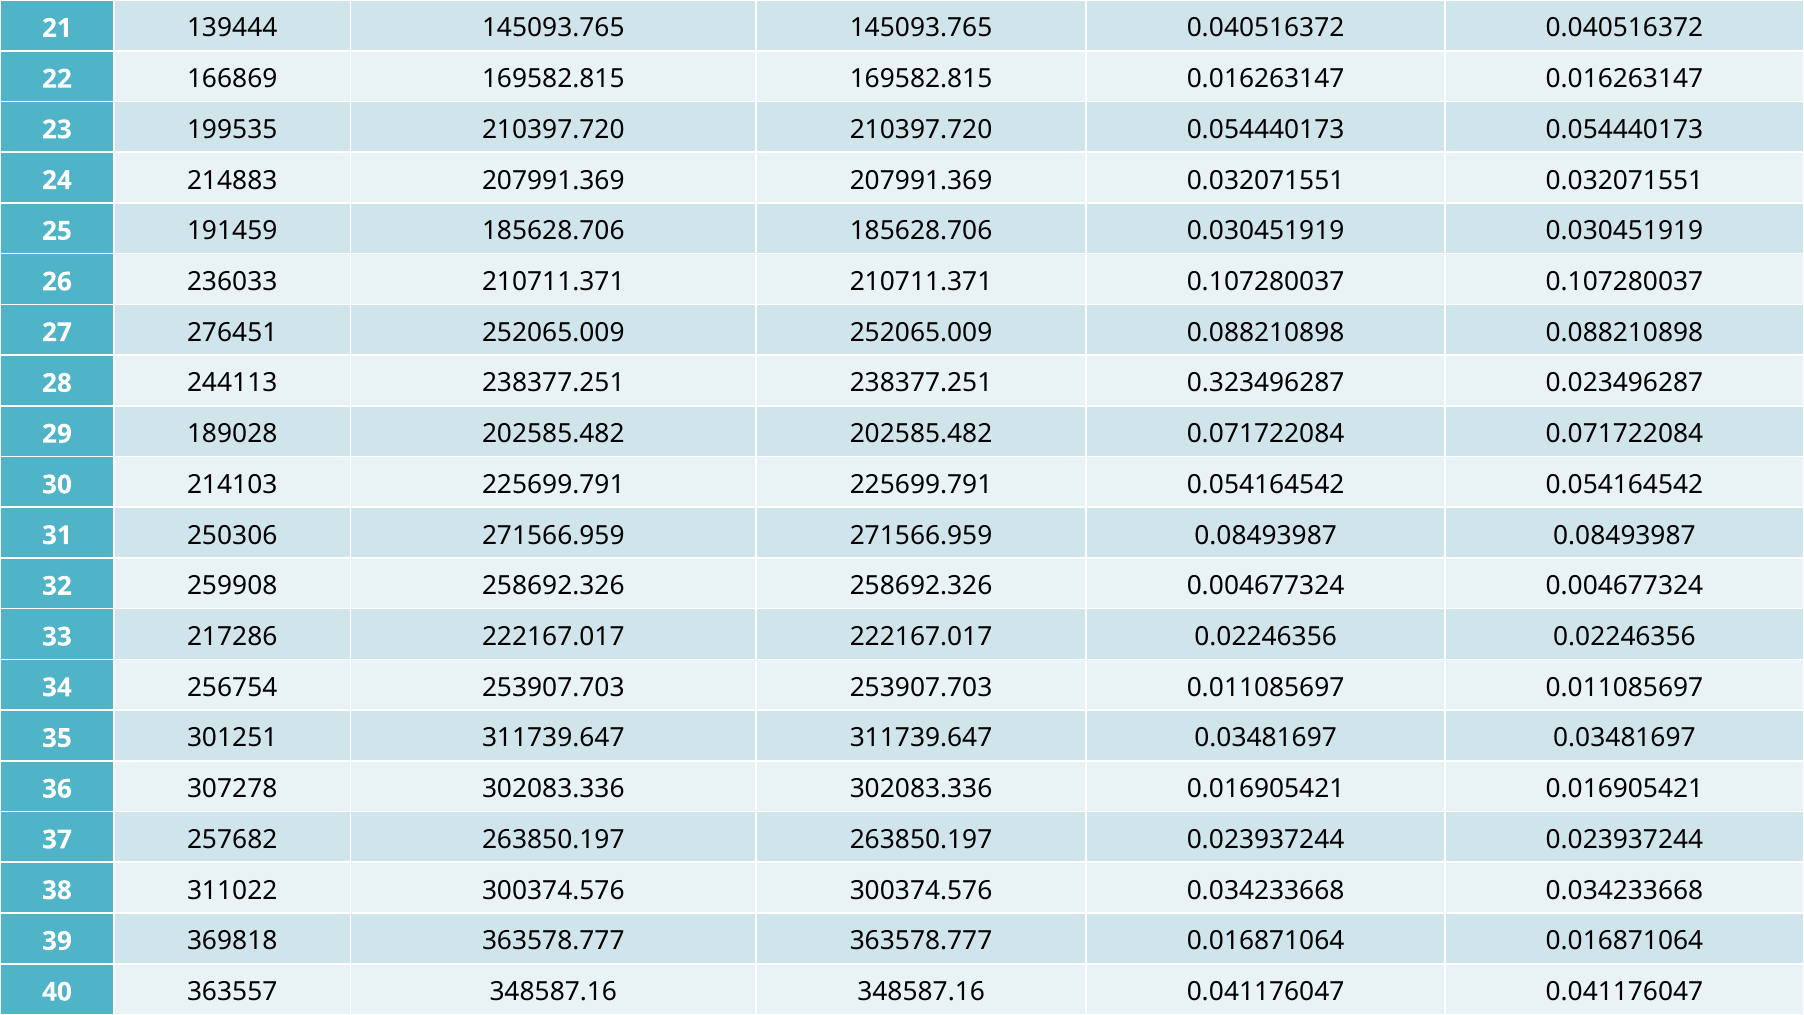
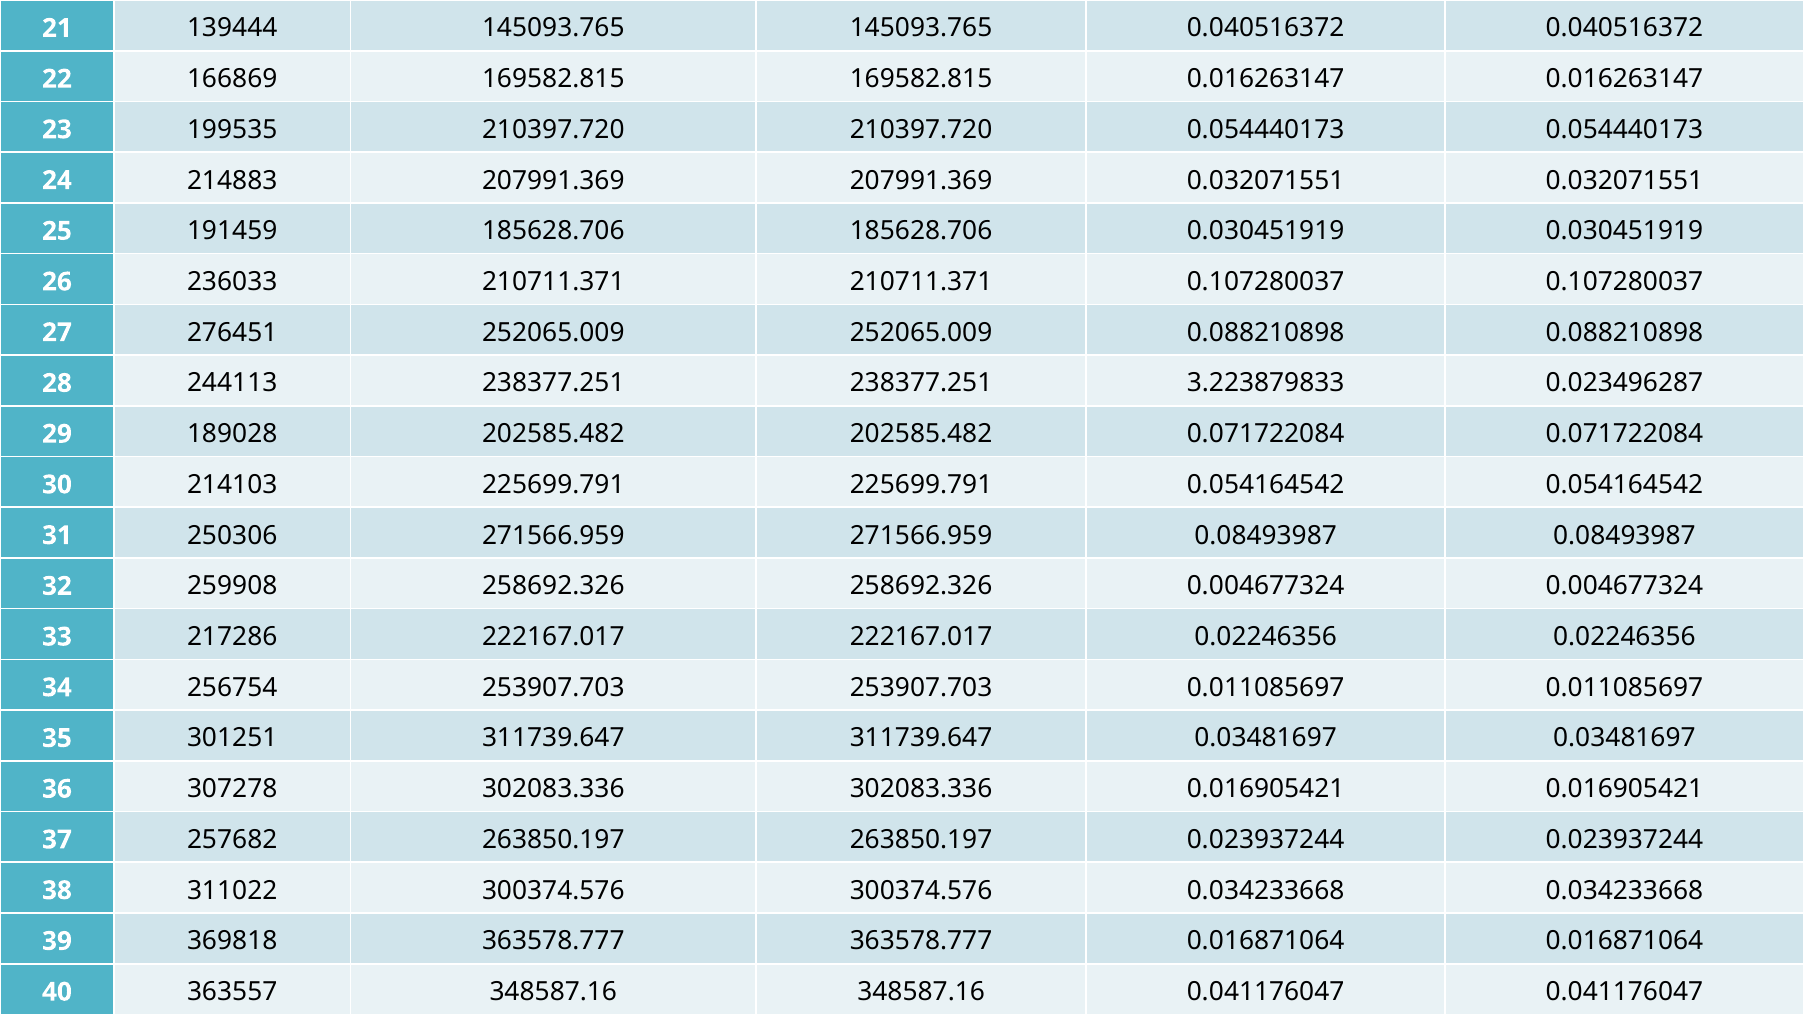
0.323496287: 0.323496287 -> 3.223879833
